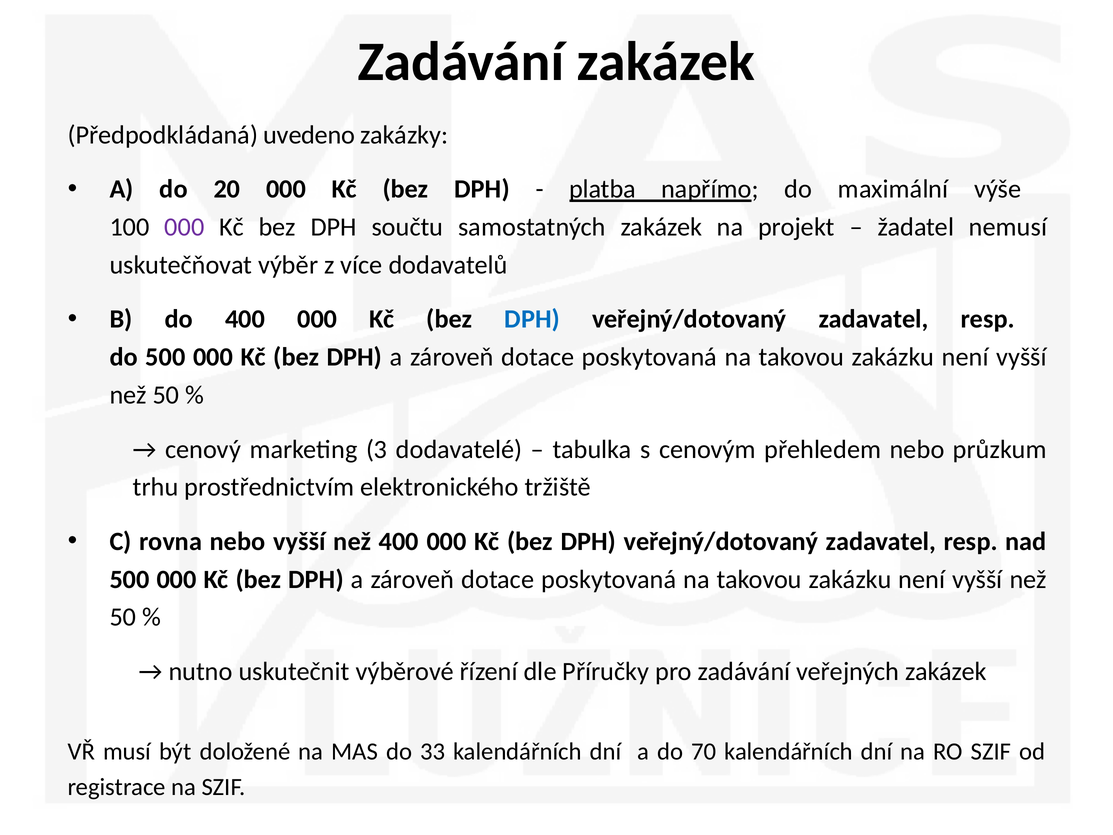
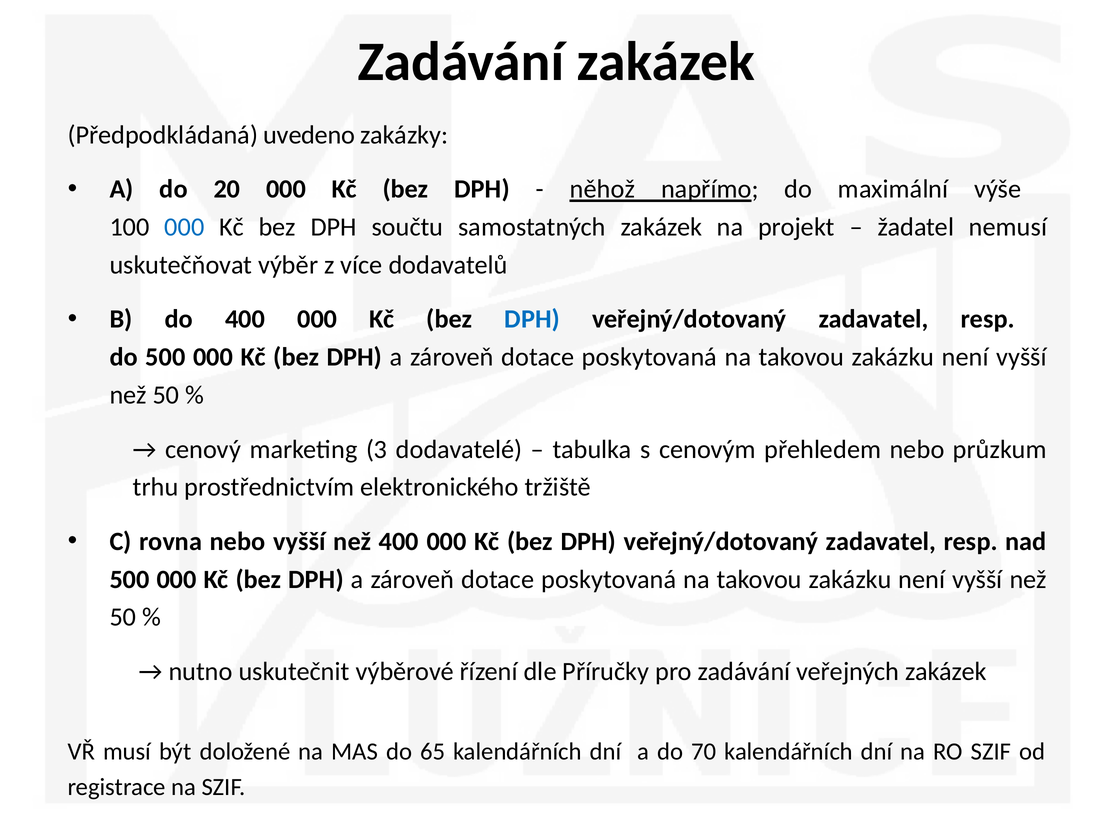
platba: platba -> něhož
000 at (184, 227) colour: purple -> blue
33: 33 -> 65
